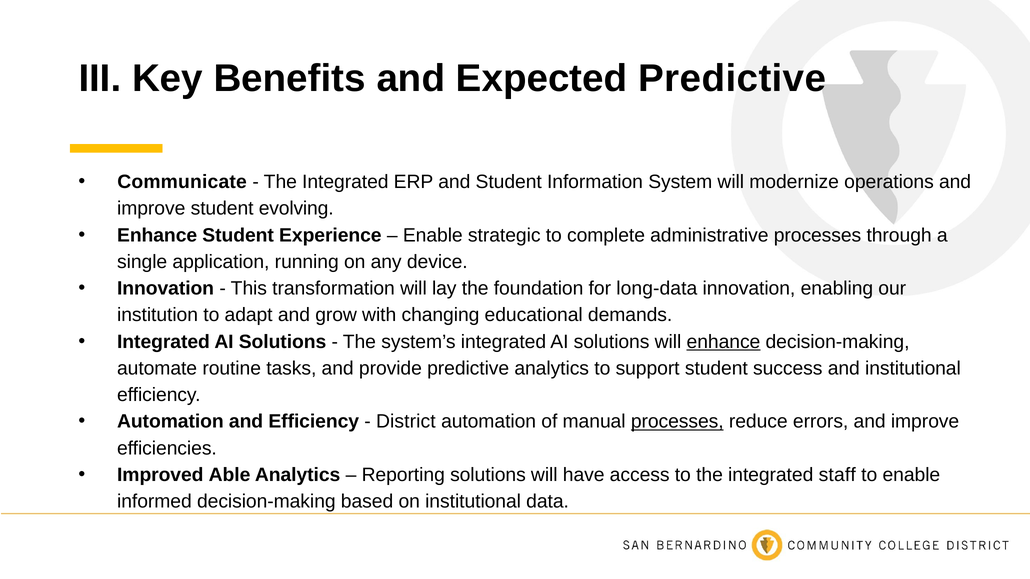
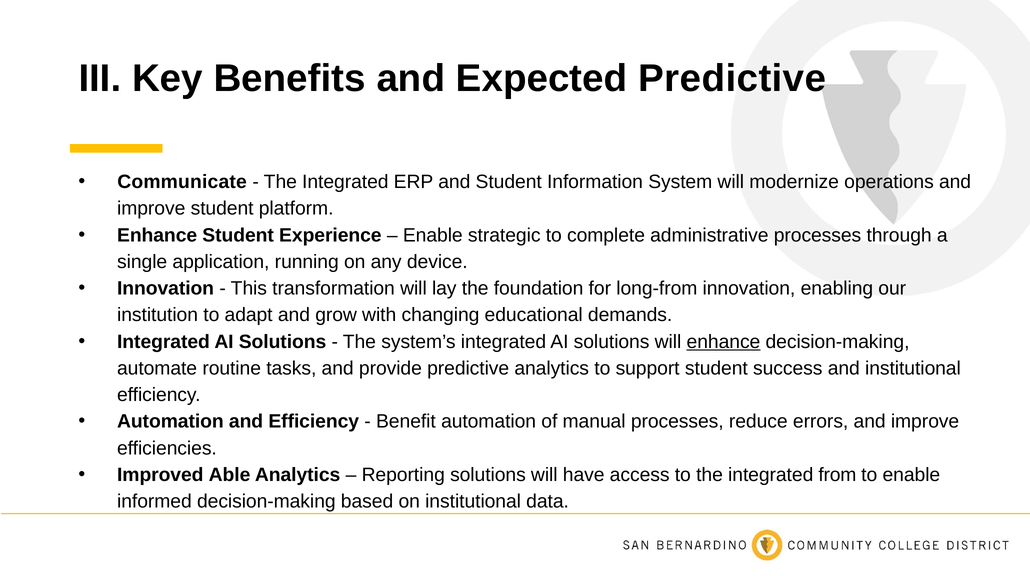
evolving: evolving -> platform
long-data: long-data -> long-from
District: District -> Benefit
processes at (677, 422) underline: present -> none
staff: staff -> from
